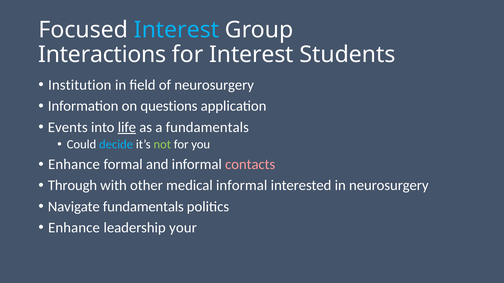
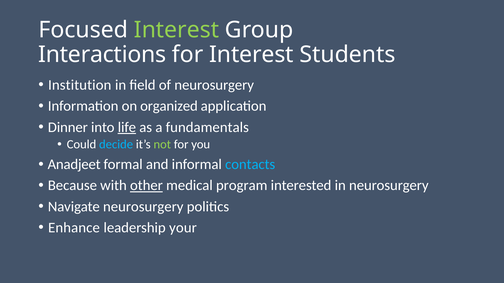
Interest at (177, 30) colour: light blue -> light green
questions: questions -> organized
Events: Events -> Dinner
Enhance at (74, 165): Enhance -> Anadjeet
contacts colour: pink -> light blue
Through: Through -> Because
other underline: none -> present
medical informal: informal -> program
Navigate fundamentals: fundamentals -> neurosurgery
